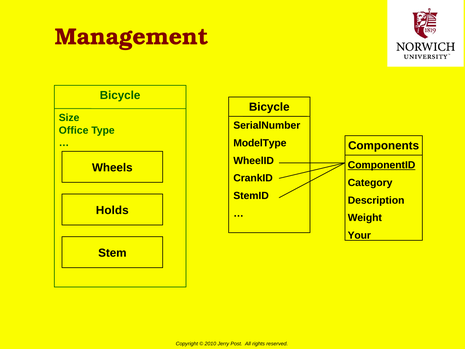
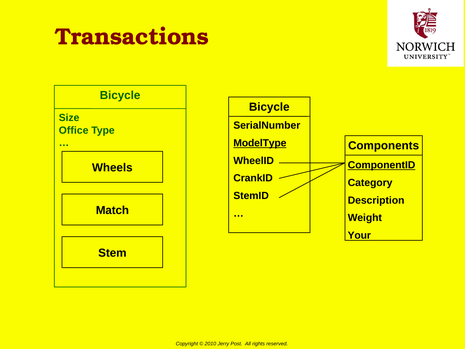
Management: Management -> Transactions
ModelType underline: none -> present
Holds: Holds -> Match
